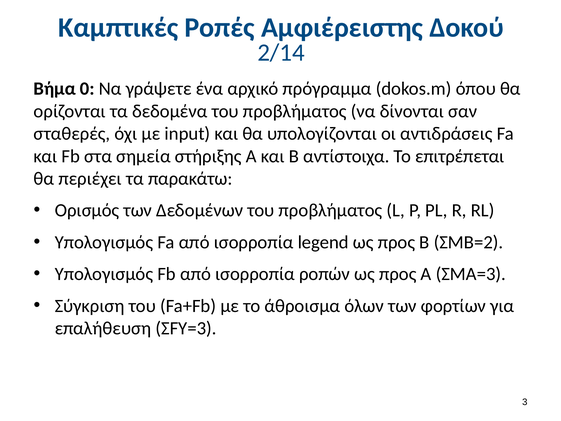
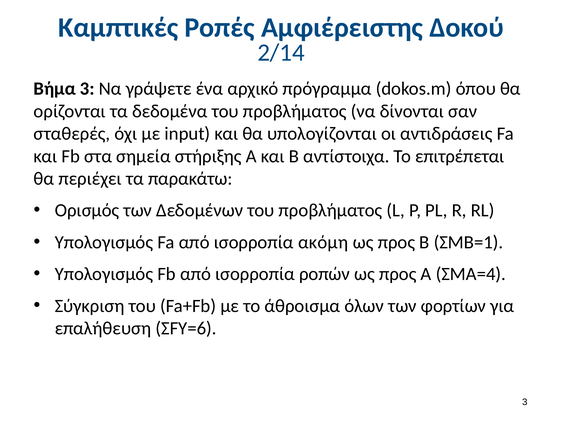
Βήμα 0: 0 -> 3
legend: legend -> ακόμη
ΣΜΒ=2: ΣΜΒ=2 -> ΣΜΒ=1
ΣΜΑ=3: ΣΜΑ=3 -> ΣΜΑ=4
ΣFΥ=3: ΣFΥ=3 -> ΣFΥ=6
